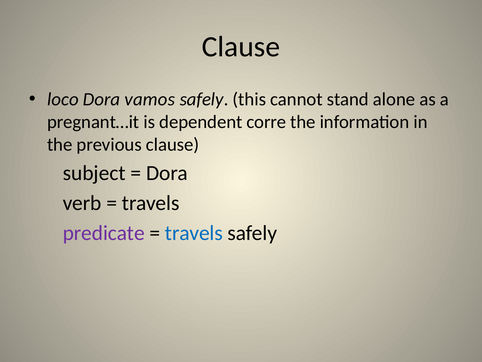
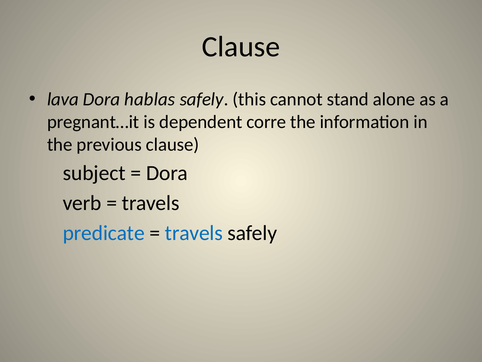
loco: loco -> lava
vamos: vamos -> hablas
predicate colour: purple -> blue
